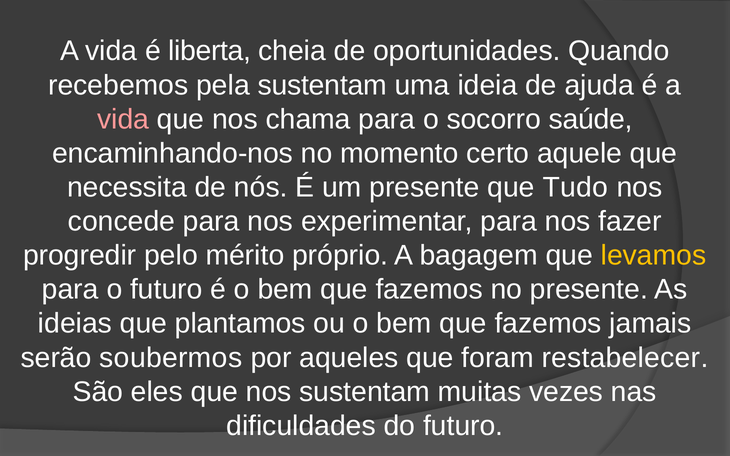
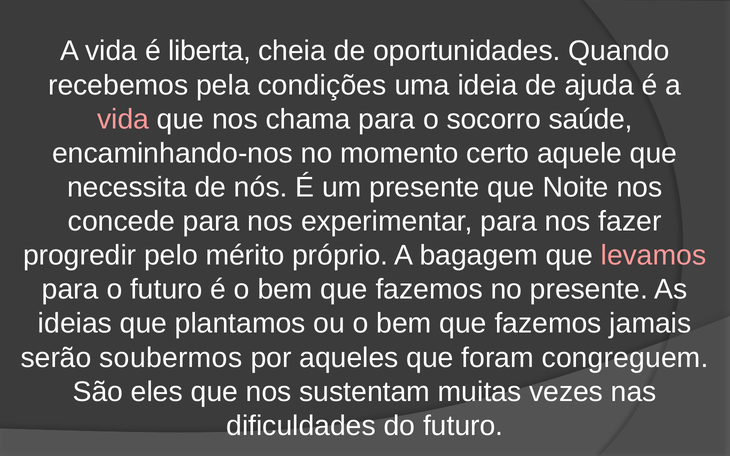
pela sustentam: sustentam -> condições
Tudo: Tudo -> Noite
levamos colour: yellow -> pink
restabelecer: restabelecer -> congreguem
